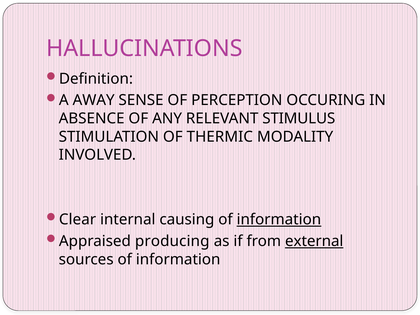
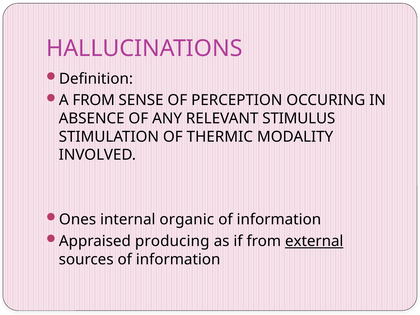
A AWAY: AWAY -> FROM
Clear: Clear -> Ones
causing: causing -> organic
information at (279, 220) underline: present -> none
